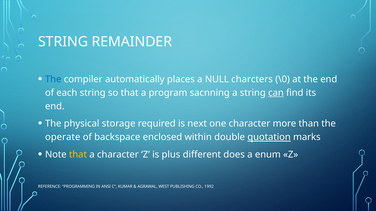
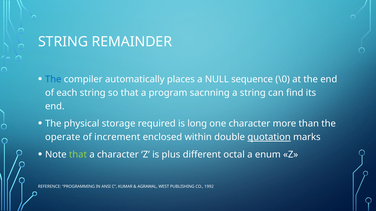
charcters: charcters -> sequence
can underline: present -> none
next: next -> long
backspace: backspace -> increment
that at (78, 155) colour: yellow -> light green
does: does -> octal
